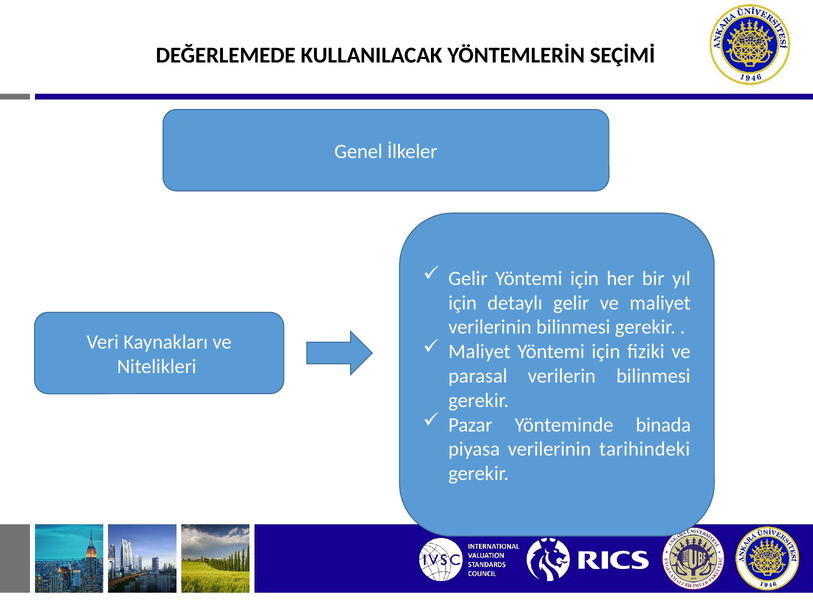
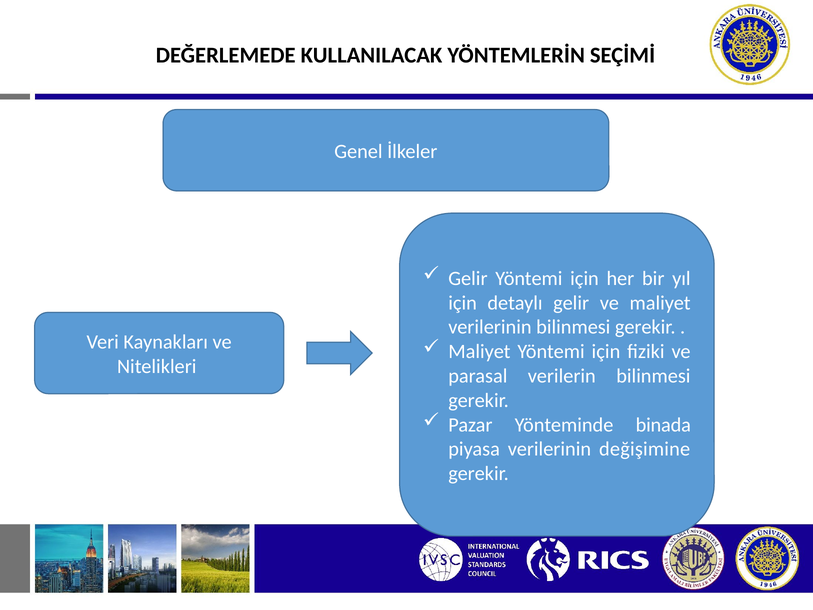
tarihindeki: tarihindeki -> değişimine
